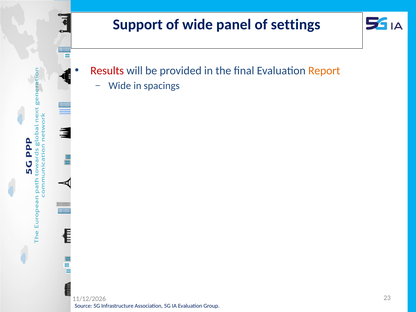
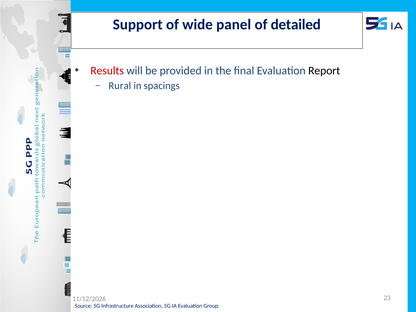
settings: settings -> detailed
Report colour: orange -> black
Wide at (120, 86): Wide -> Rural
